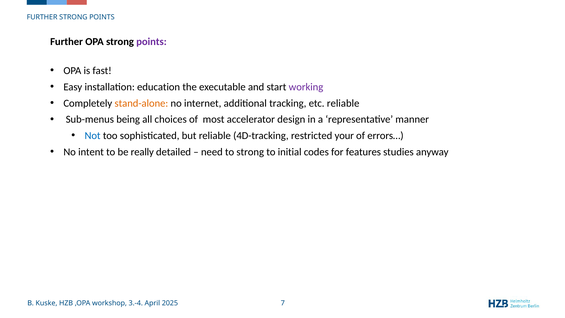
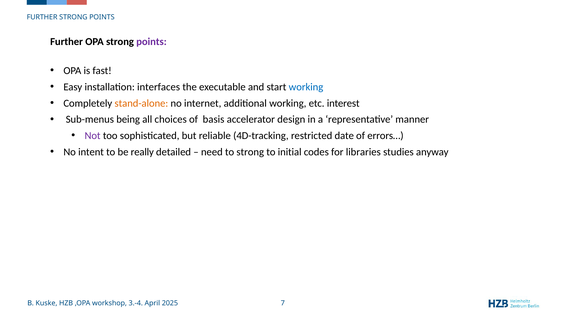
education: education -> interfaces
working at (306, 87) colour: purple -> blue
additional tracking: tracking -> working
etc reliable: reliable -> interest
most: most -> basis
Not colour: blue -> purple
your: your -> date
features: features -> libraries
